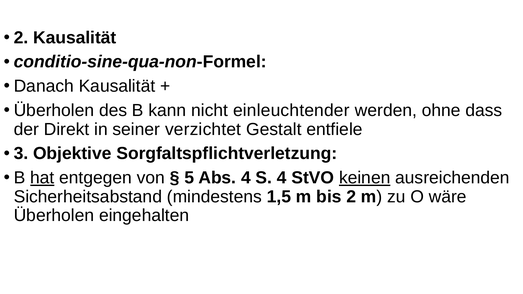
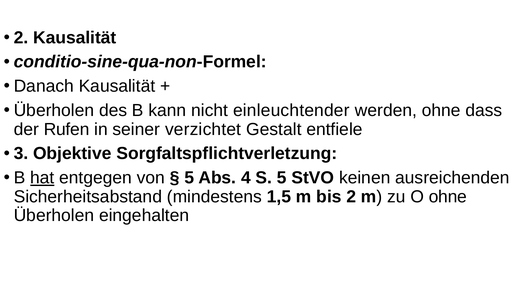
Direkt: Direkt -> Rufen
S 4: 4 -> 5
keinen underline: present -> none
O wäre: wäre -> ohne
